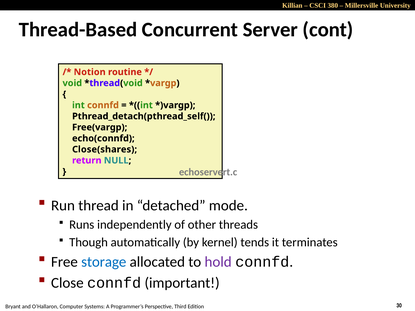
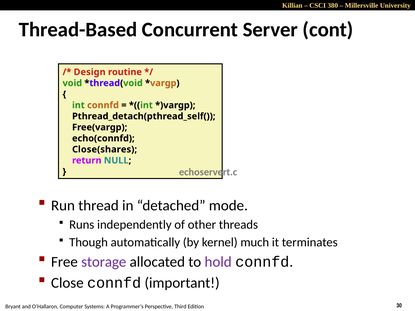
Notion: Notion -> Design
tends: tends -> much
storage colour: blue -> purple
